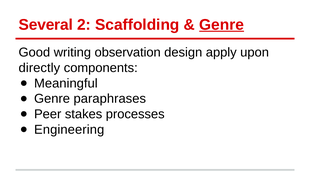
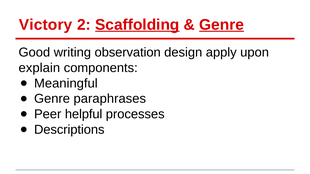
Several: Several -> Victory
Scaffolding underline: none -> present
directly: directly -> explain
stakes: stakes -> helpful
Engineering: Engineering -> Descriptions
